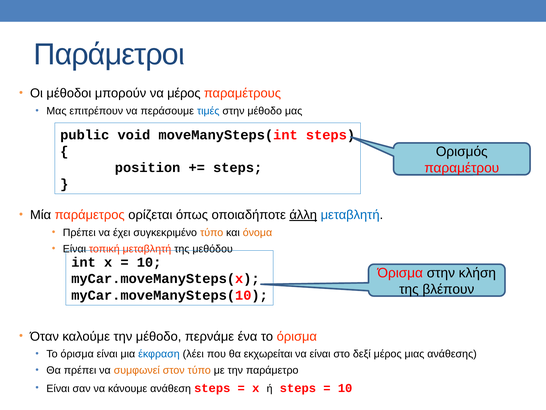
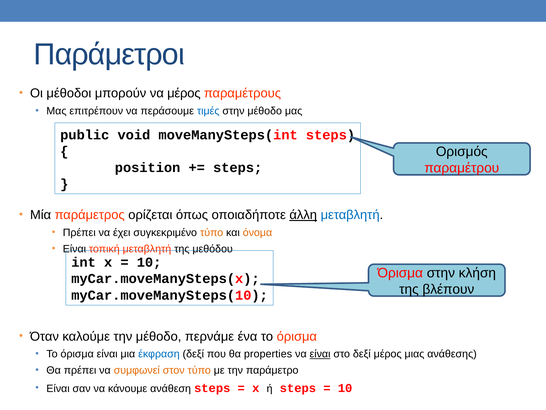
έκφραση λέει: λέει -> δεξί
εκχωρείται: εκχωρείται -> properties
είναι at (320, 354) underline: none -> present
